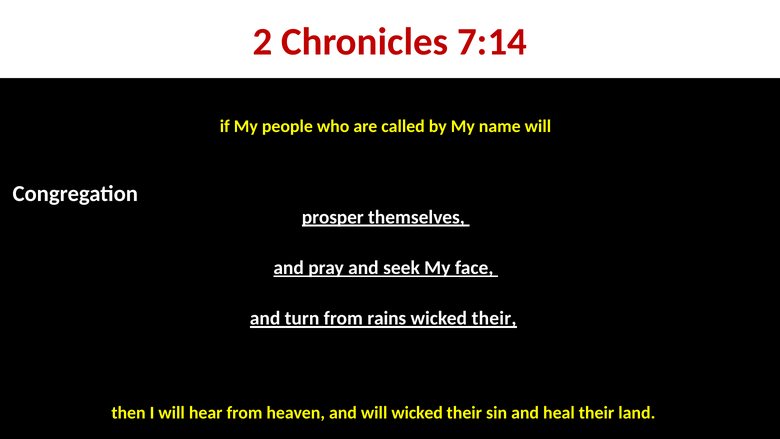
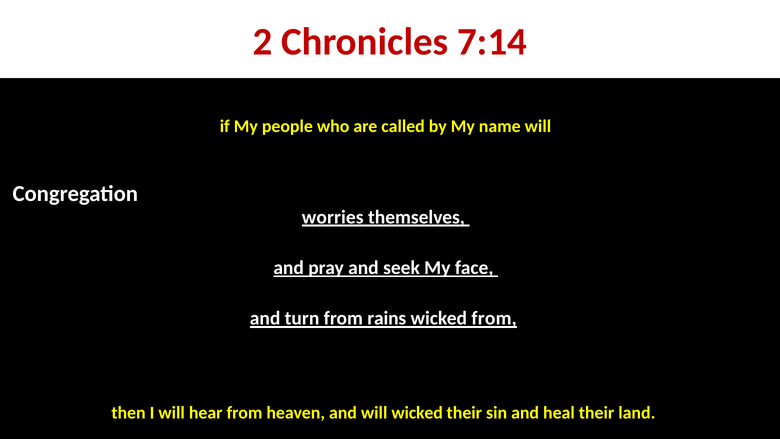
prosper: prosper -> worries
their at (494, 318): their -> from
